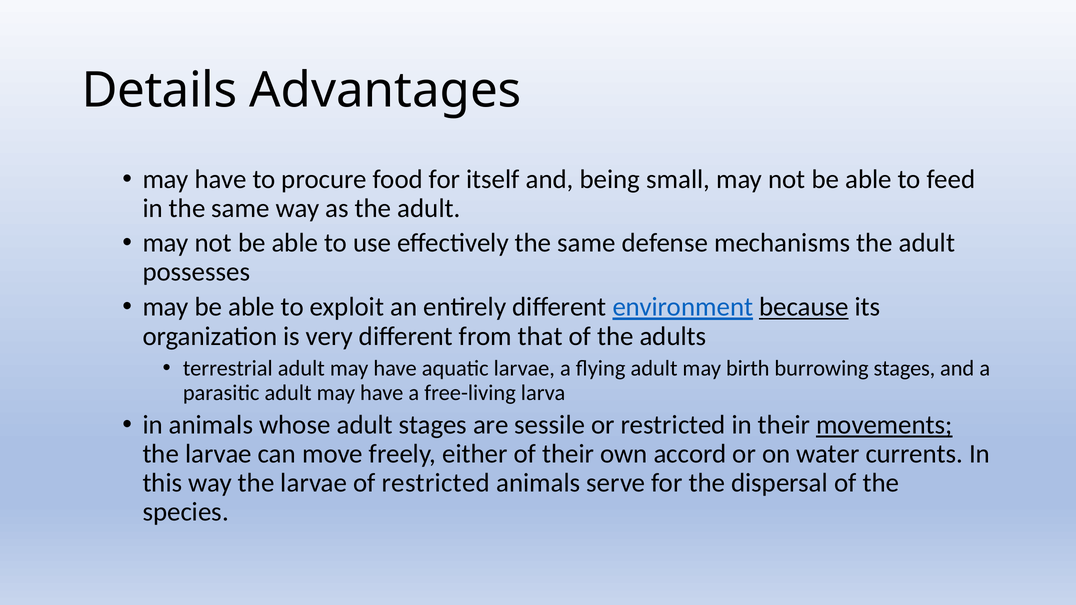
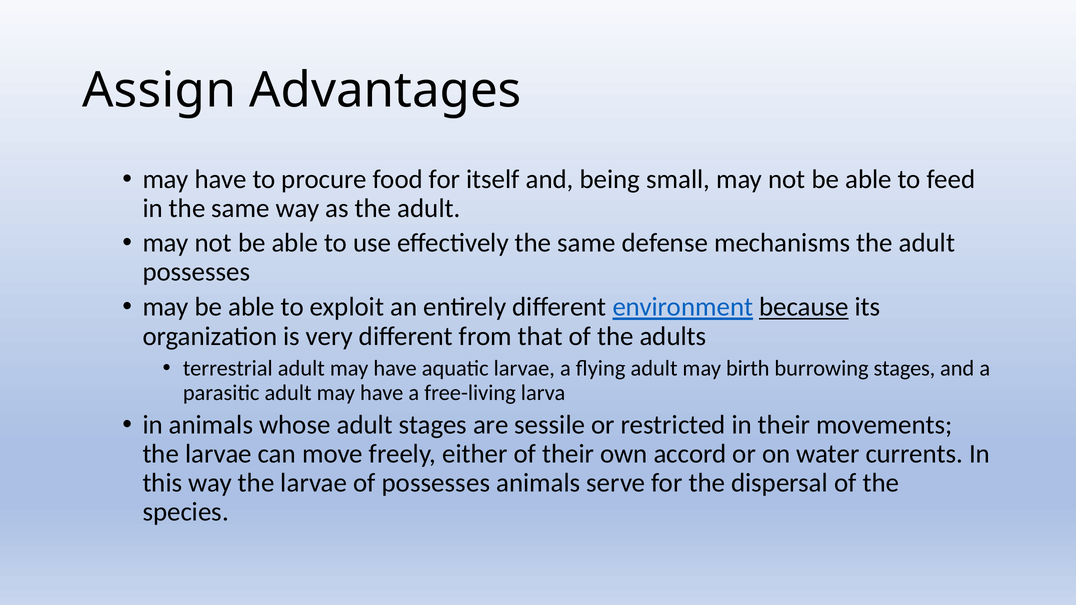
Details: Details -> Assign
movements underline: present -> none
of restricted: restricted -> possesses
